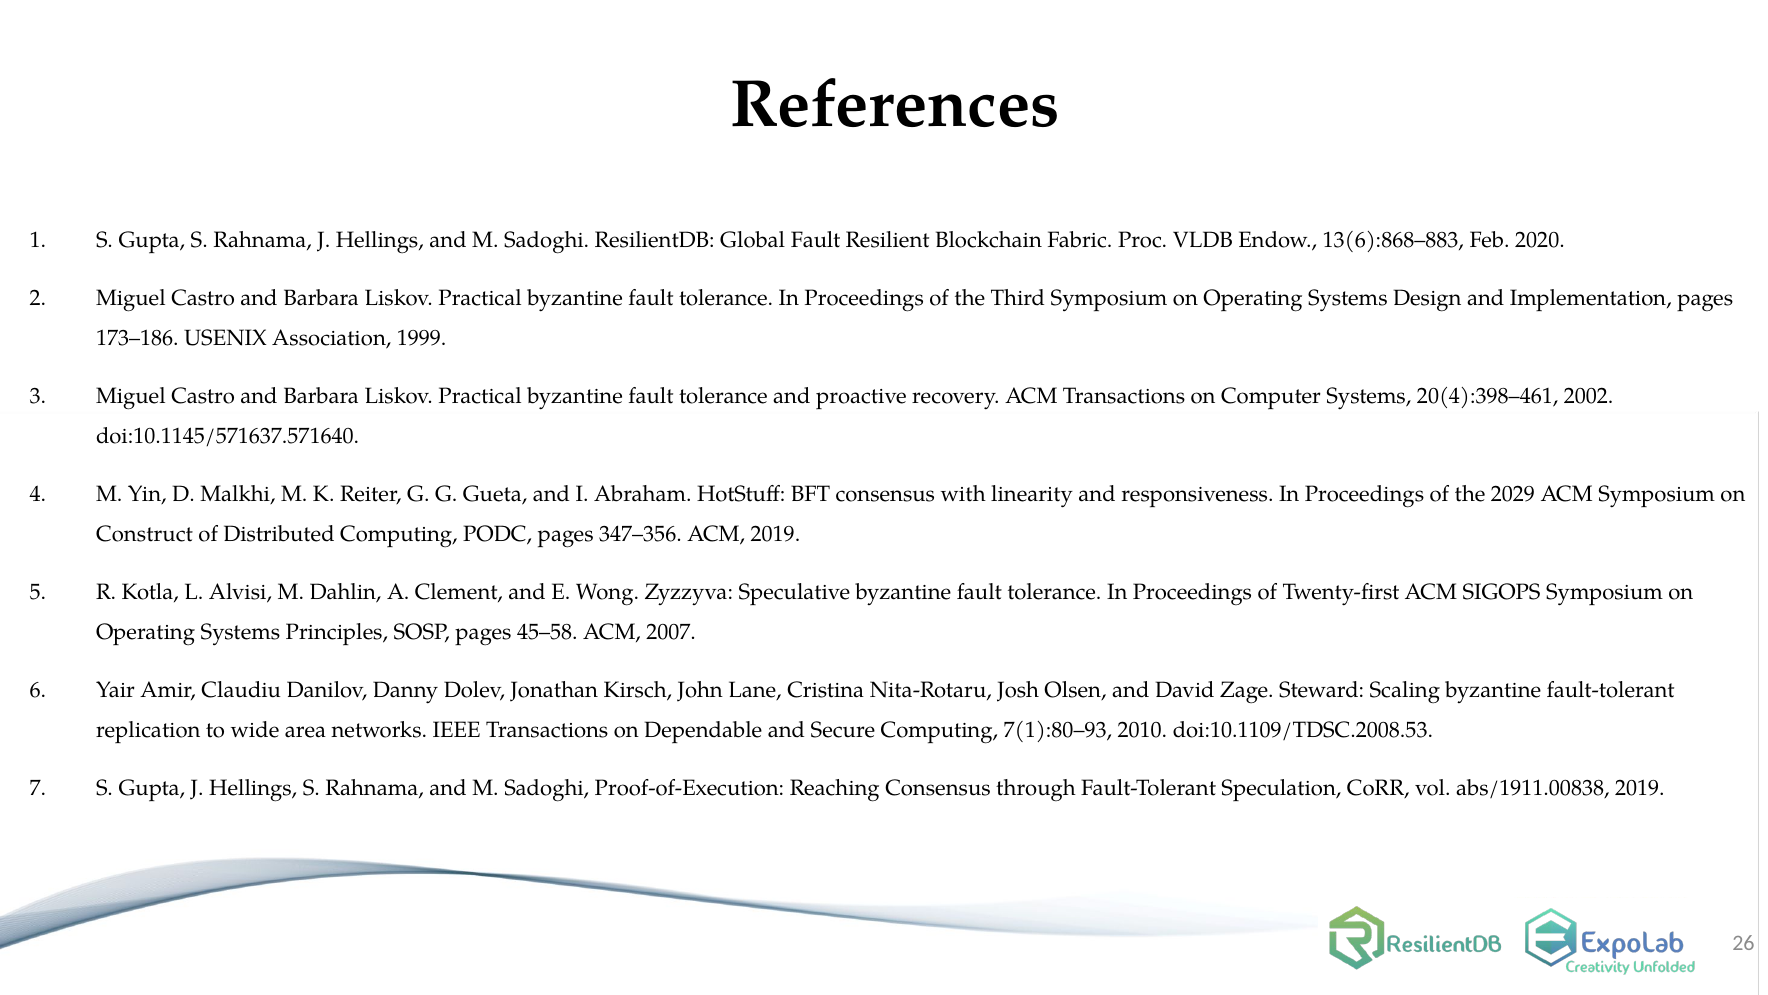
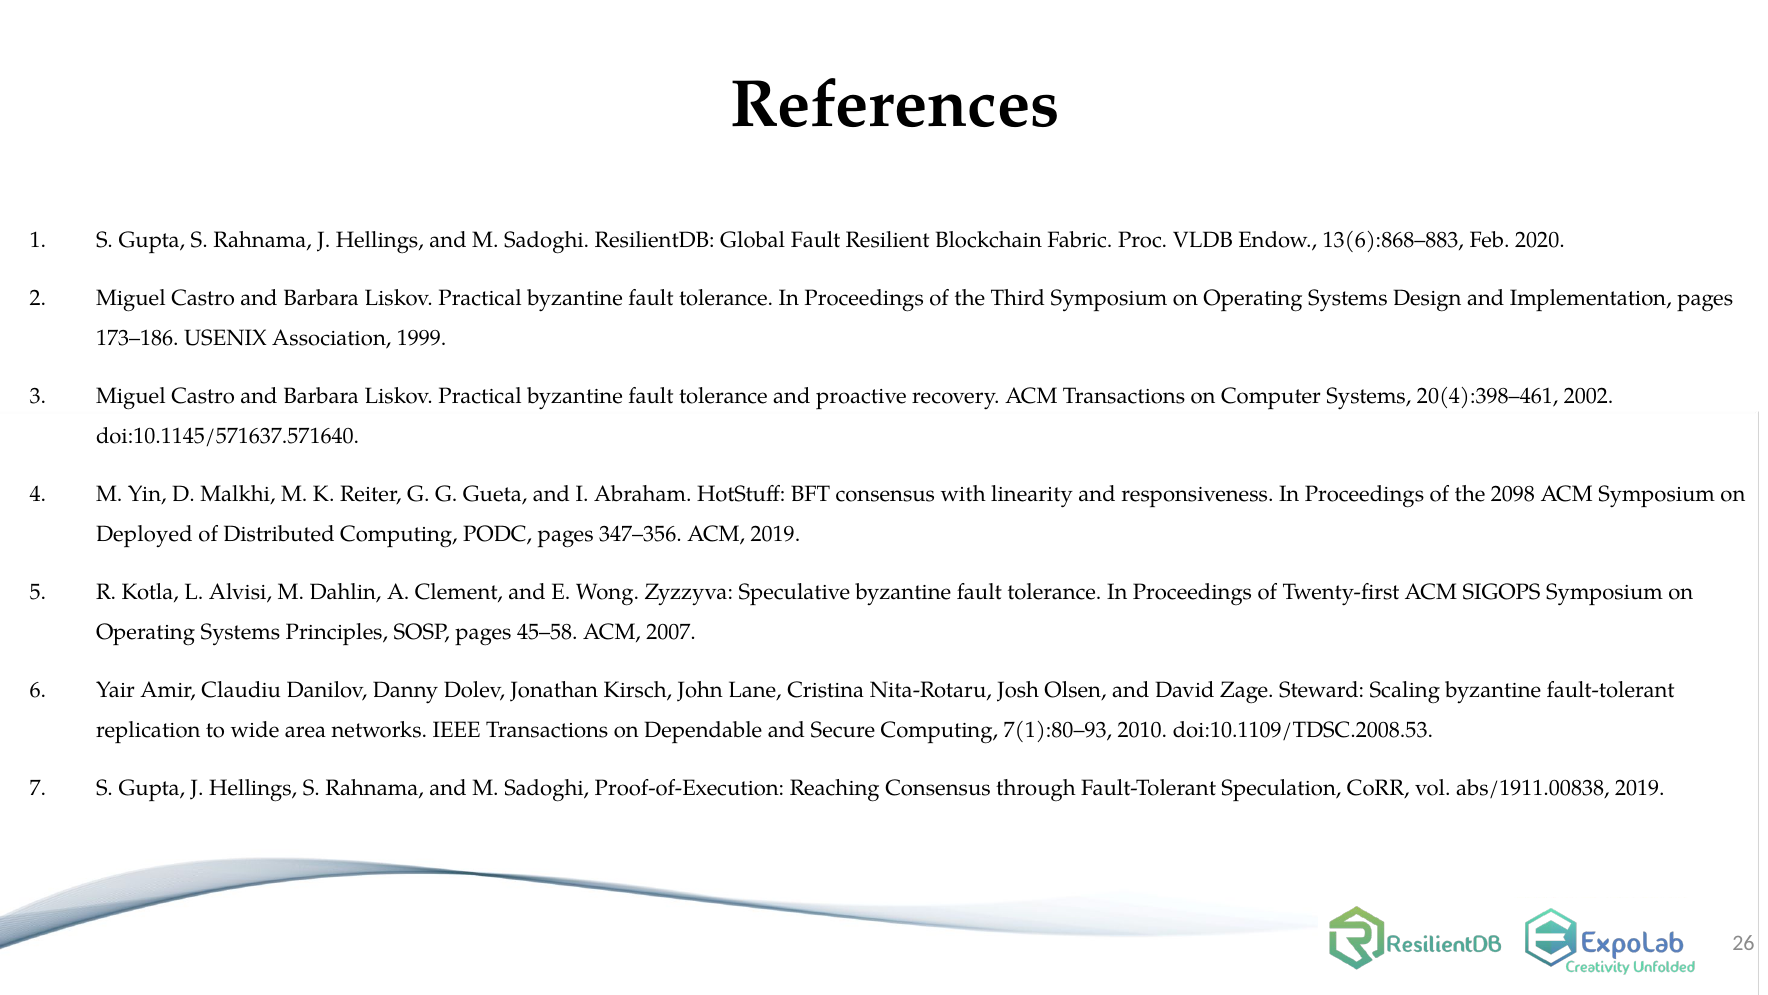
2029: 2029 -> 2098
Construct: Construct -> Deployed
